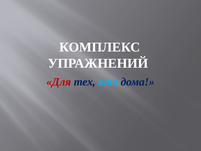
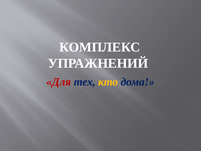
кто colour: light blue -> yellow
